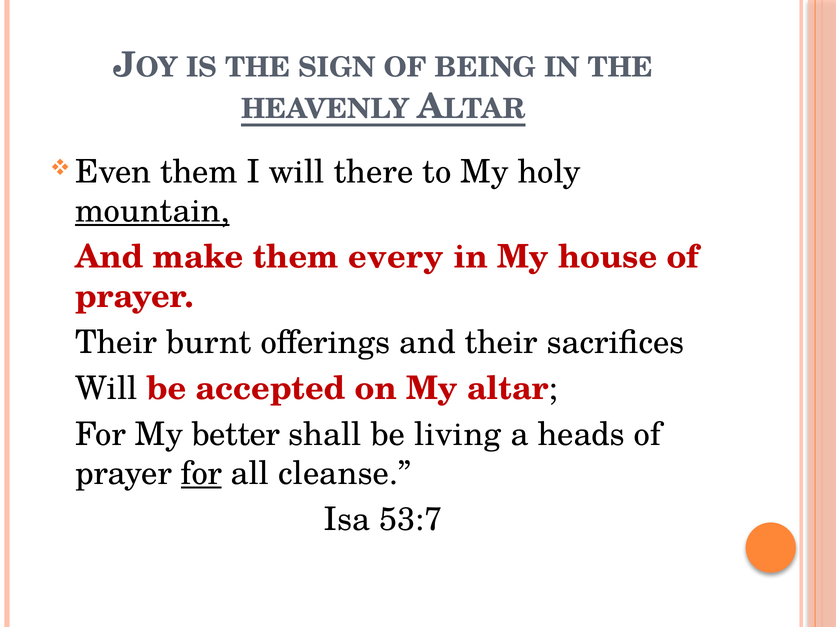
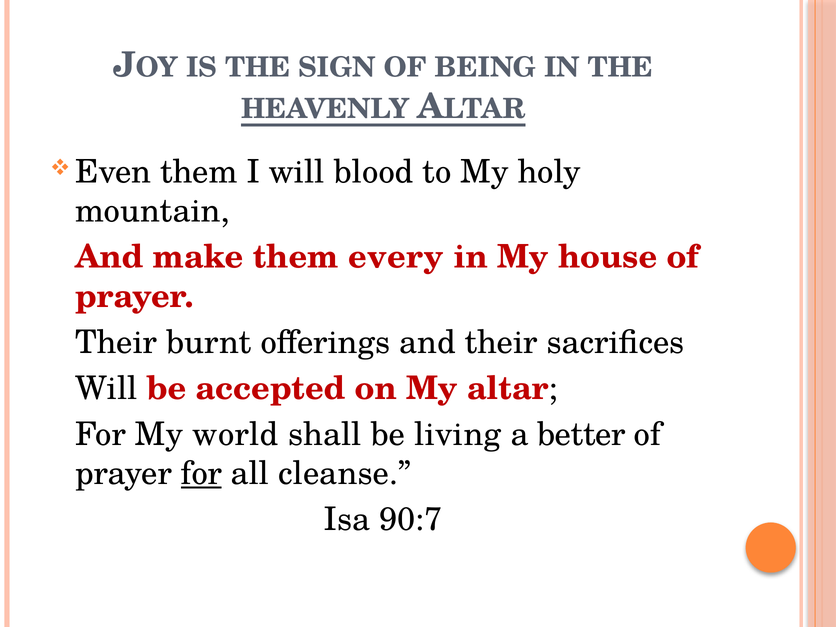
there: there -> blood
mountain underline: present -> none
better: better -> world
heads: heads -> better
53:7: 53:7 -> 90:7
